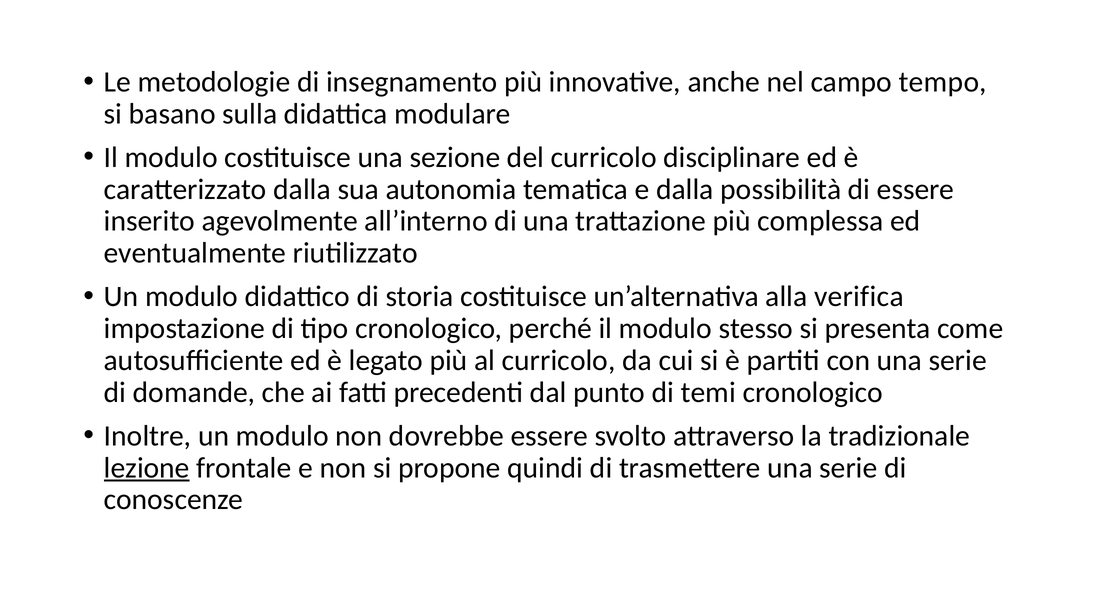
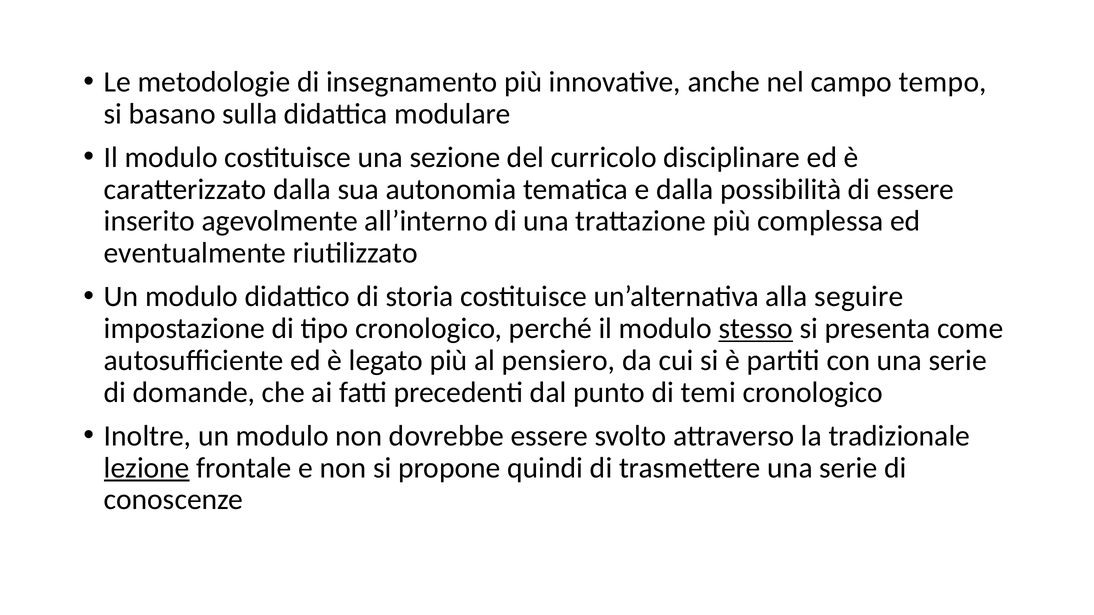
verifica: verifica -> seguire
stesso underline: none -> present
al curricolo: curricolo -> pensiero
